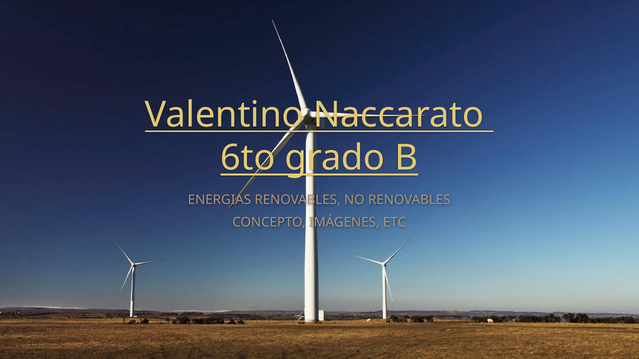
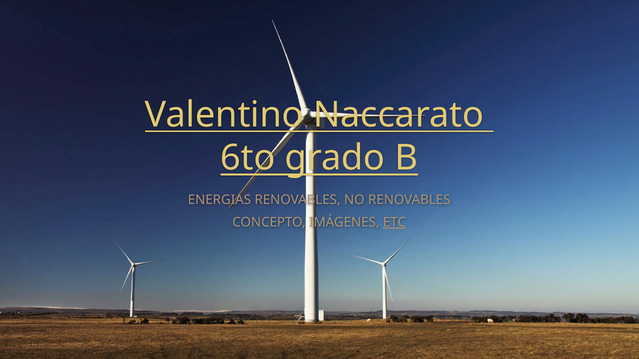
ETC underline: none -> present
